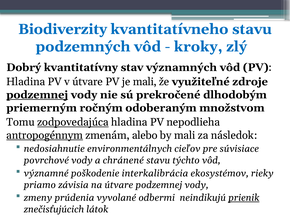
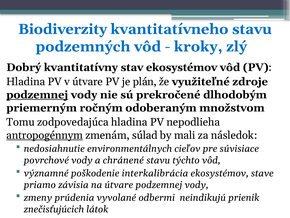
stav významných: významných -> ekosystémov
je mali: mali -> plán
zodpovedajúca underline: present -> none
alebo: alebo -> súlad
rieky: rieky -> stave
prienik underline: present -> none
